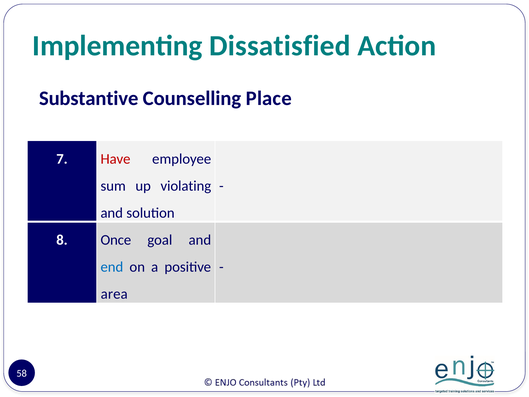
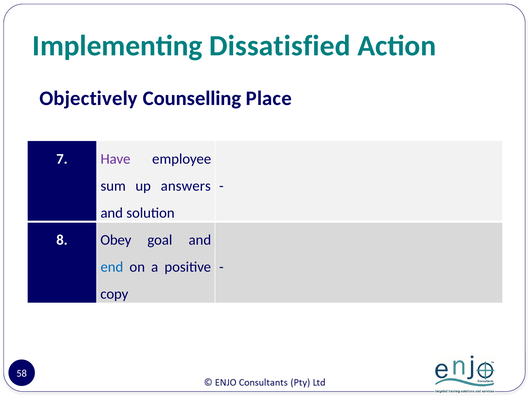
Substantive: Substantive -> Objectively
Have colour: red -> purple
violating: violating -> answers
Once: Once -> Obey
area: area -> copy
